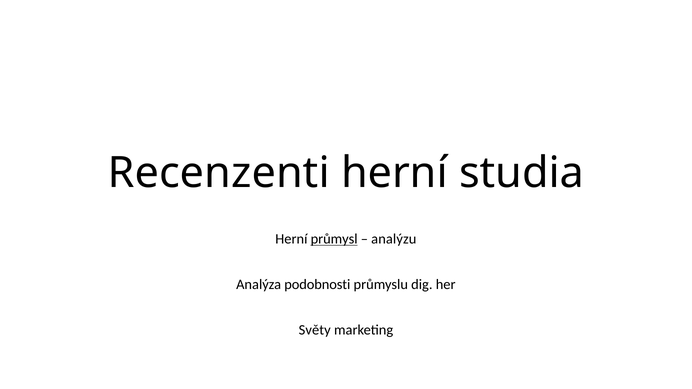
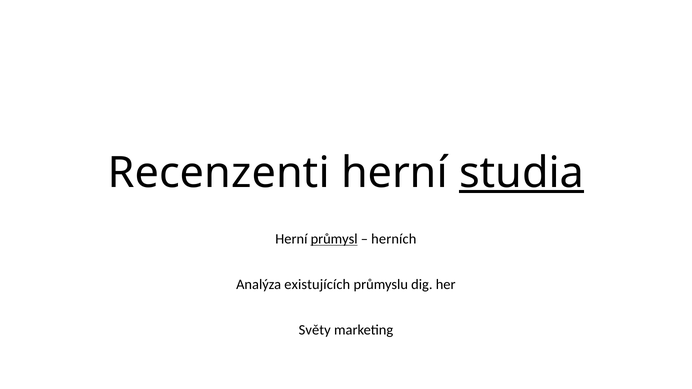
studia underline: none -> present
analýzu: analýzu -> herních
podobnosti: podobnosti -> existujících
